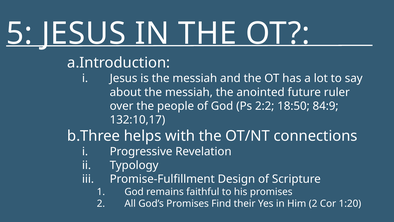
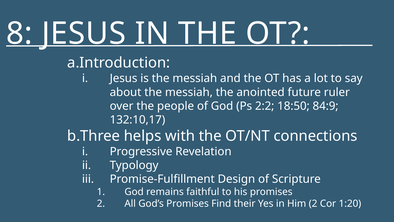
5: 5 -> 8
